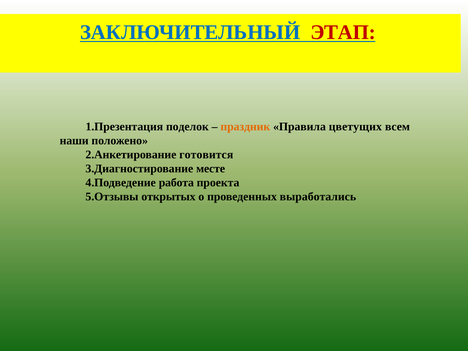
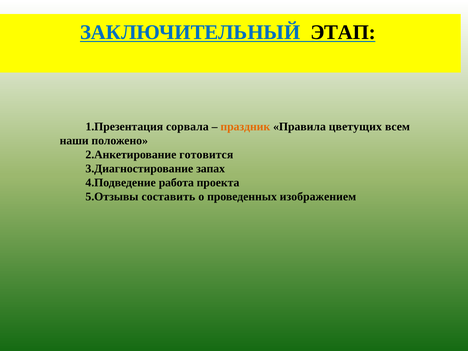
ЭТАП colour: red -> black
поделок: поделок -> сорвала
месте: месте -> запах
открытых: открытых -> составить
выработались: выработались -> изображением
